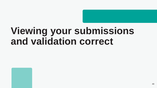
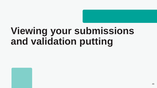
correct: correct -> putting
